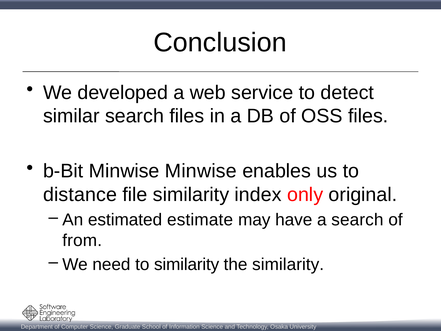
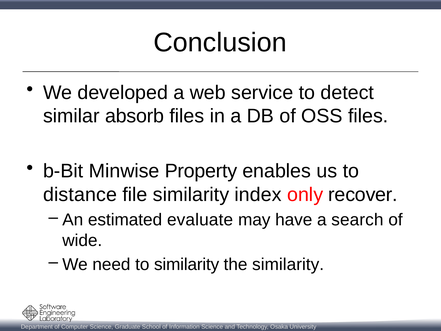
similar search: search -> absorb
Minwise Minwise: Minwise -> Property
original: original -> recover
estimate: estimate -> evaluate
from: from -> wide
